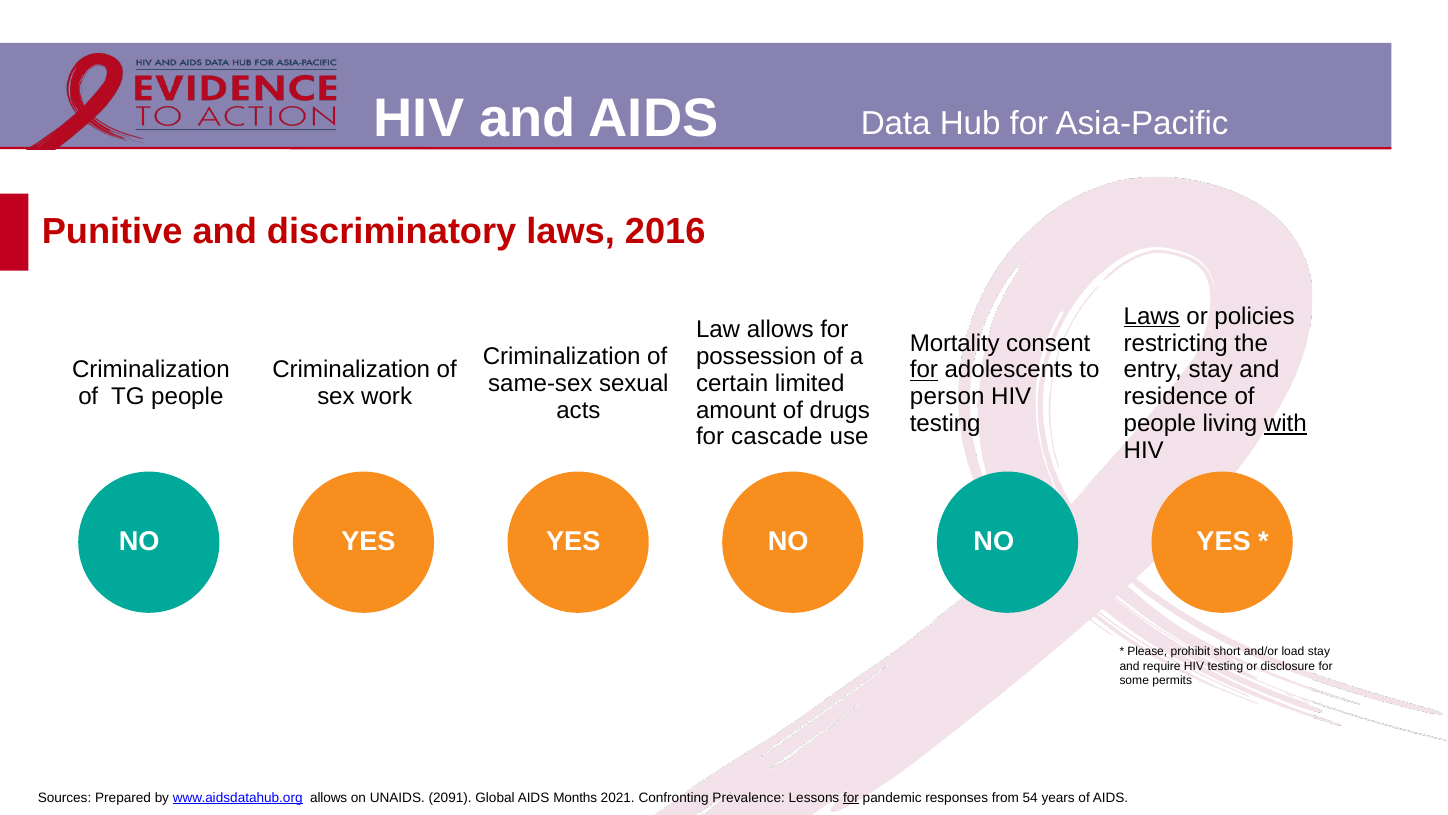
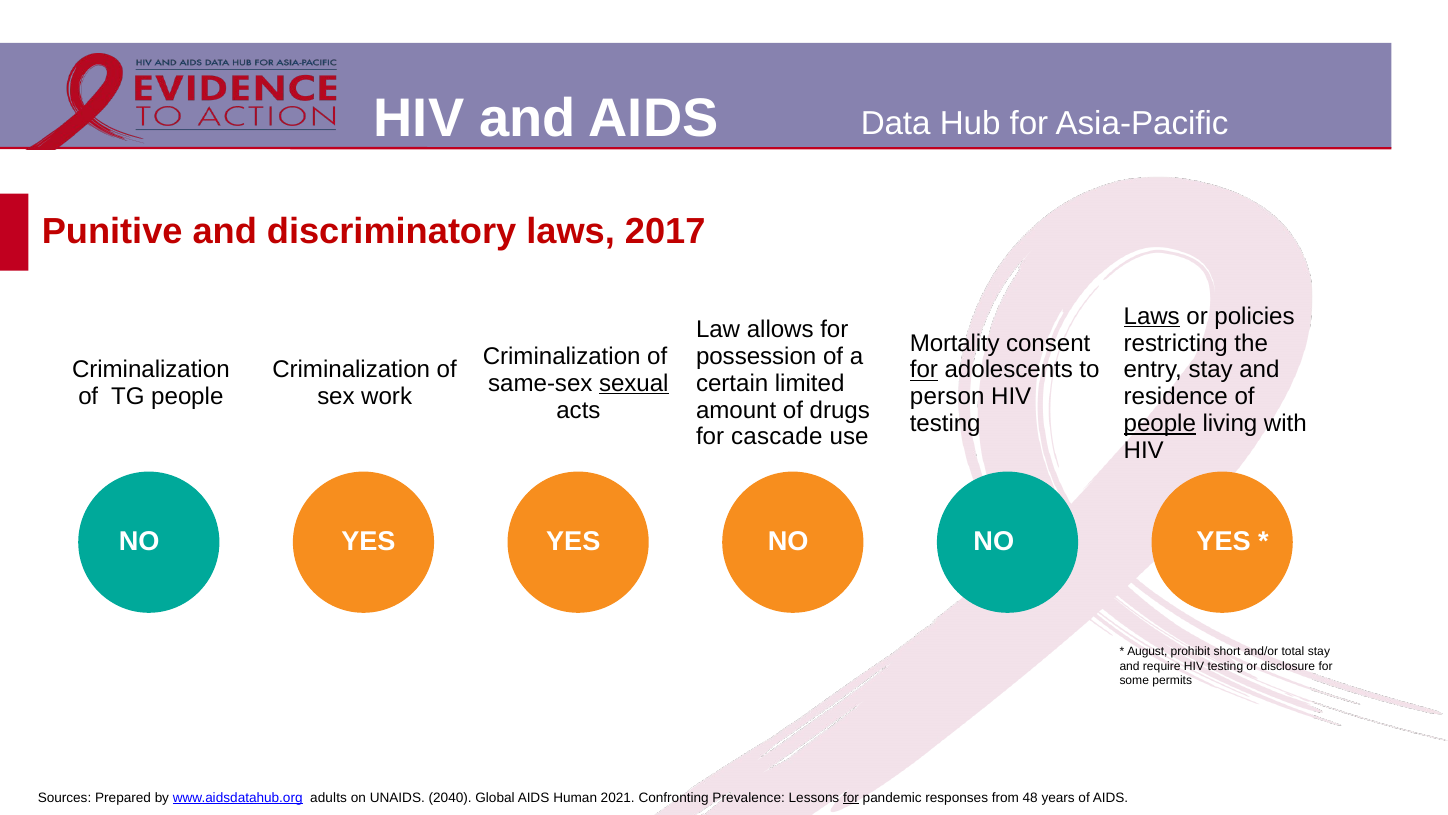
2016: 2016 -> 2017
sexual underline: none -> present
people at (1160, 423) underline: none -> present
with underline: present -> none
Please: Please -> August
load: load -> total
www.aidsdatahub.org allows: allows -> adults
2091: 2091 -> 2040
Months: Months -> Human
54: 54 -> 48
